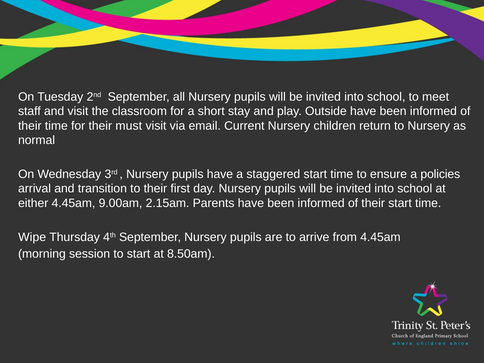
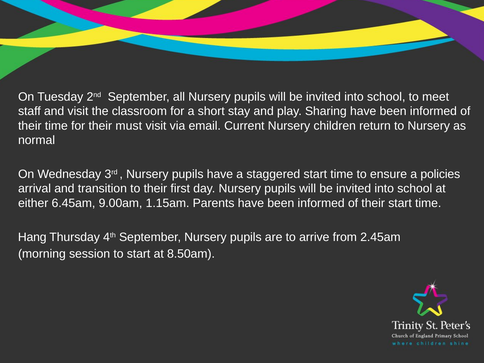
Outside: Outside -> Sharing
either 4.45am: 4.45am -> 6.45am
2.15am: 2.15am -> 1.15am
Wipe: Wipe -> Hang
from 4.45am: 4.45am -> 2.45am
